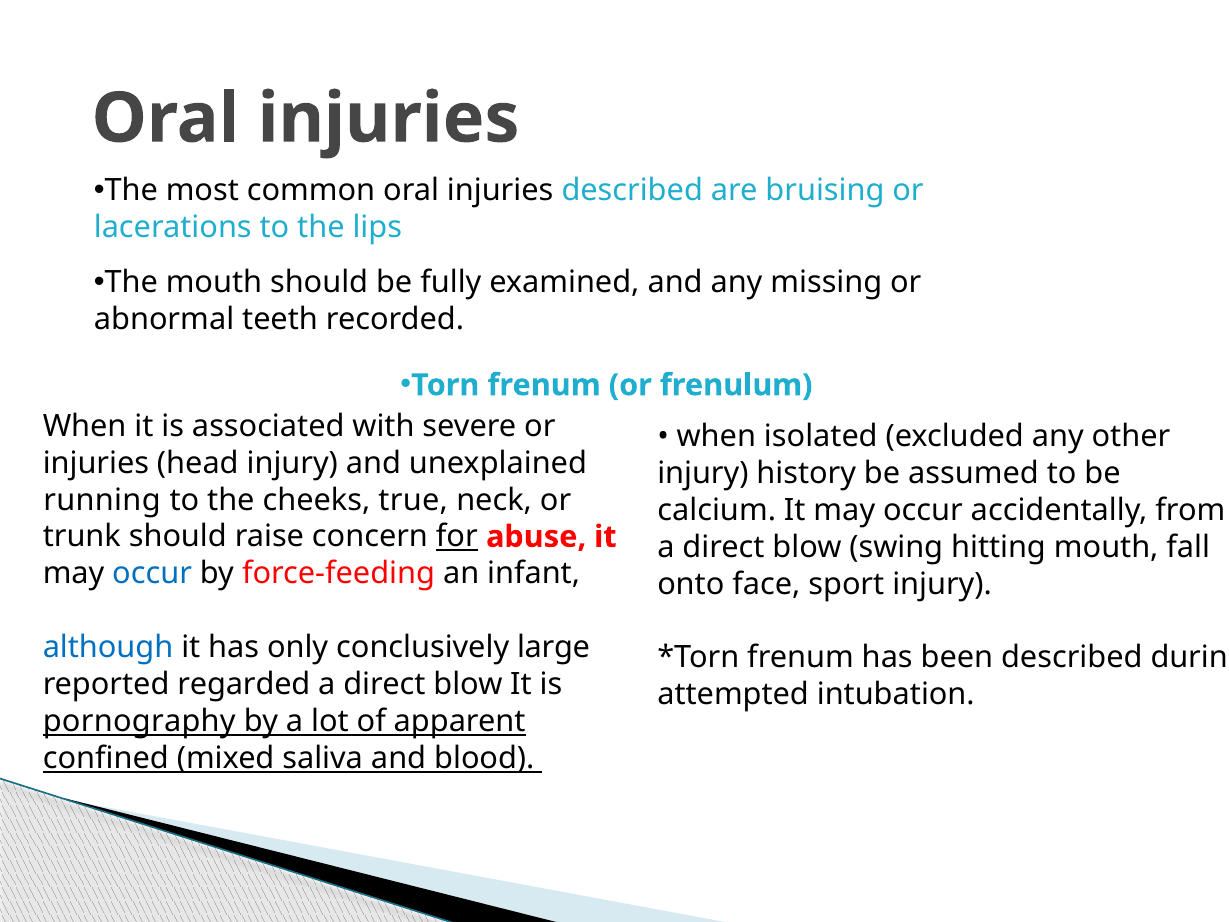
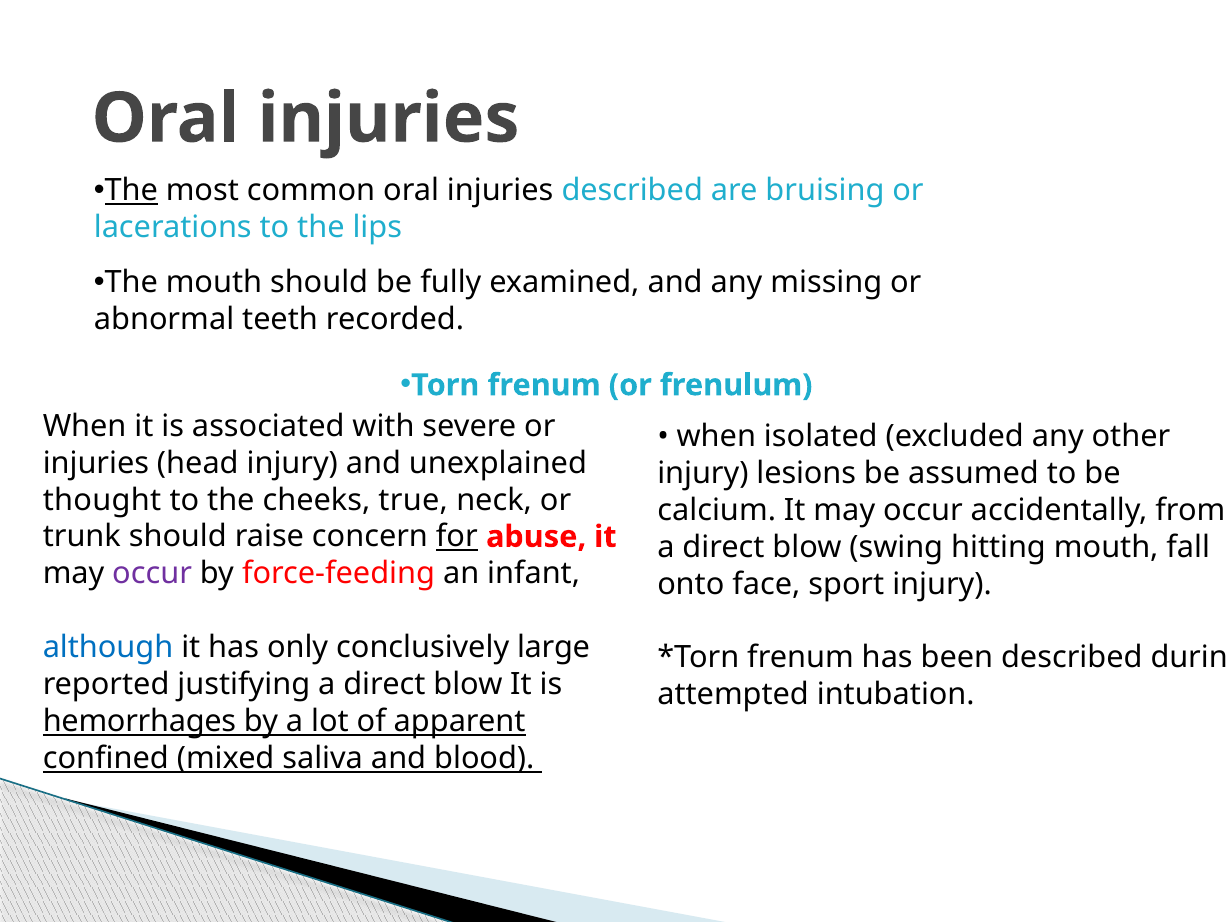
The at (131, 190) underline: none -> present
history: history -> lesions
running: running -> thought
occur at (152, 573) colour: blue -> purple
regarded: regarded -> justifying
pornography: pornography -> hemorrhages
